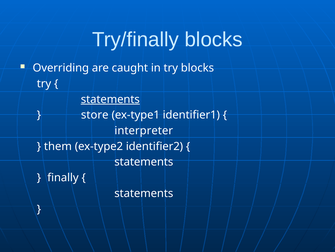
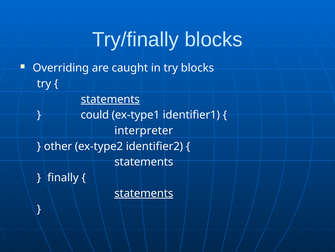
store: store -> could
them: them -> other
statements at (144, 193) underline: none -> present
